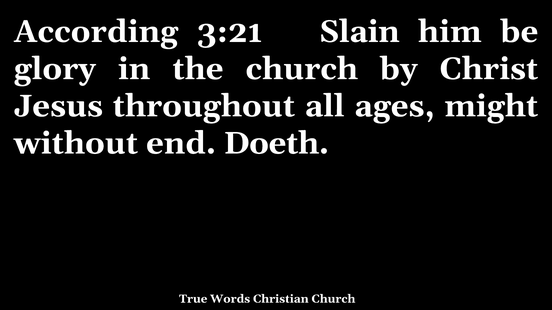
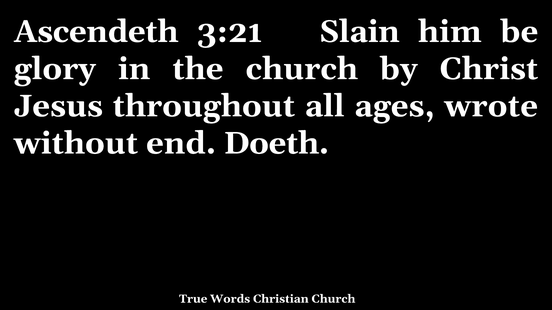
According: According -> Ascendeth
might: might -> wrote
